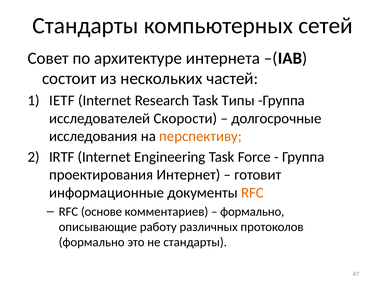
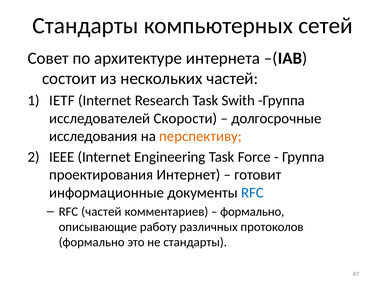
Типы: Типы -> Swith
IRTF: IRTF -> IEEE
RFC at (253, 192) colour: orange -> blue
RFC основе: основе -> частей
